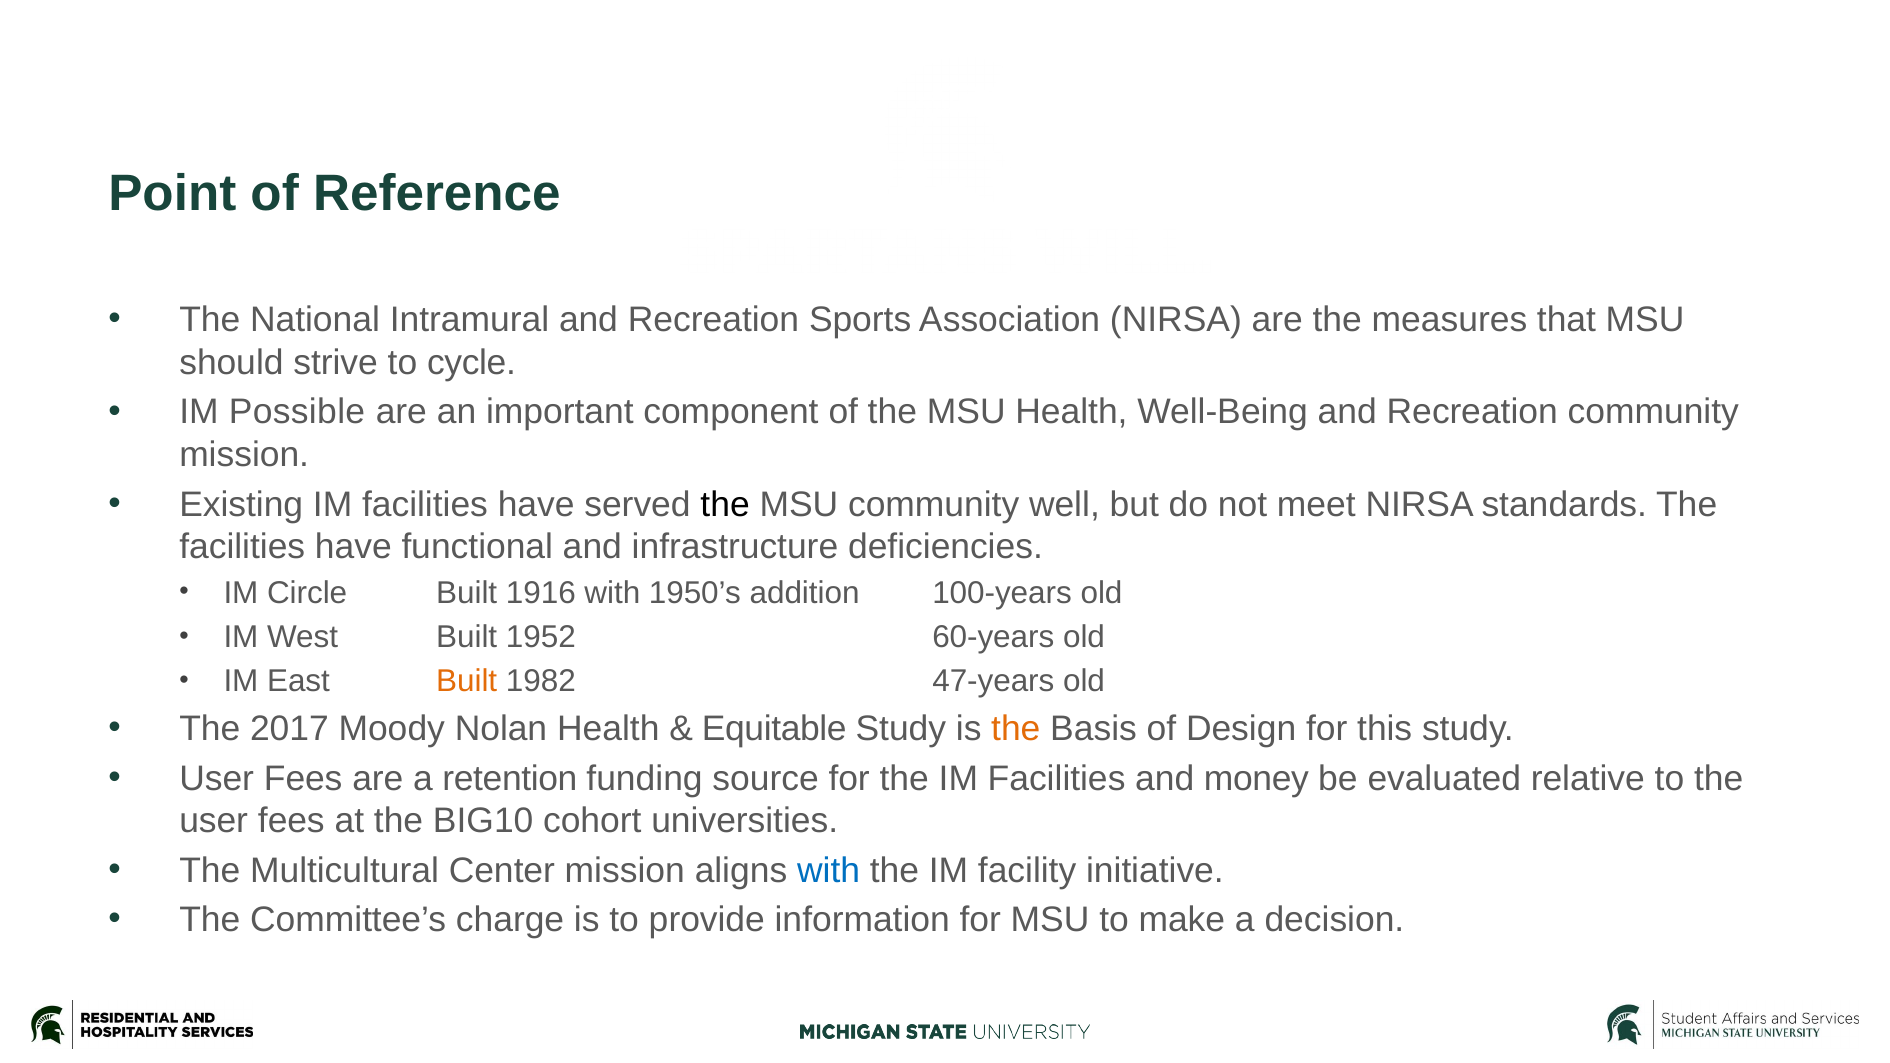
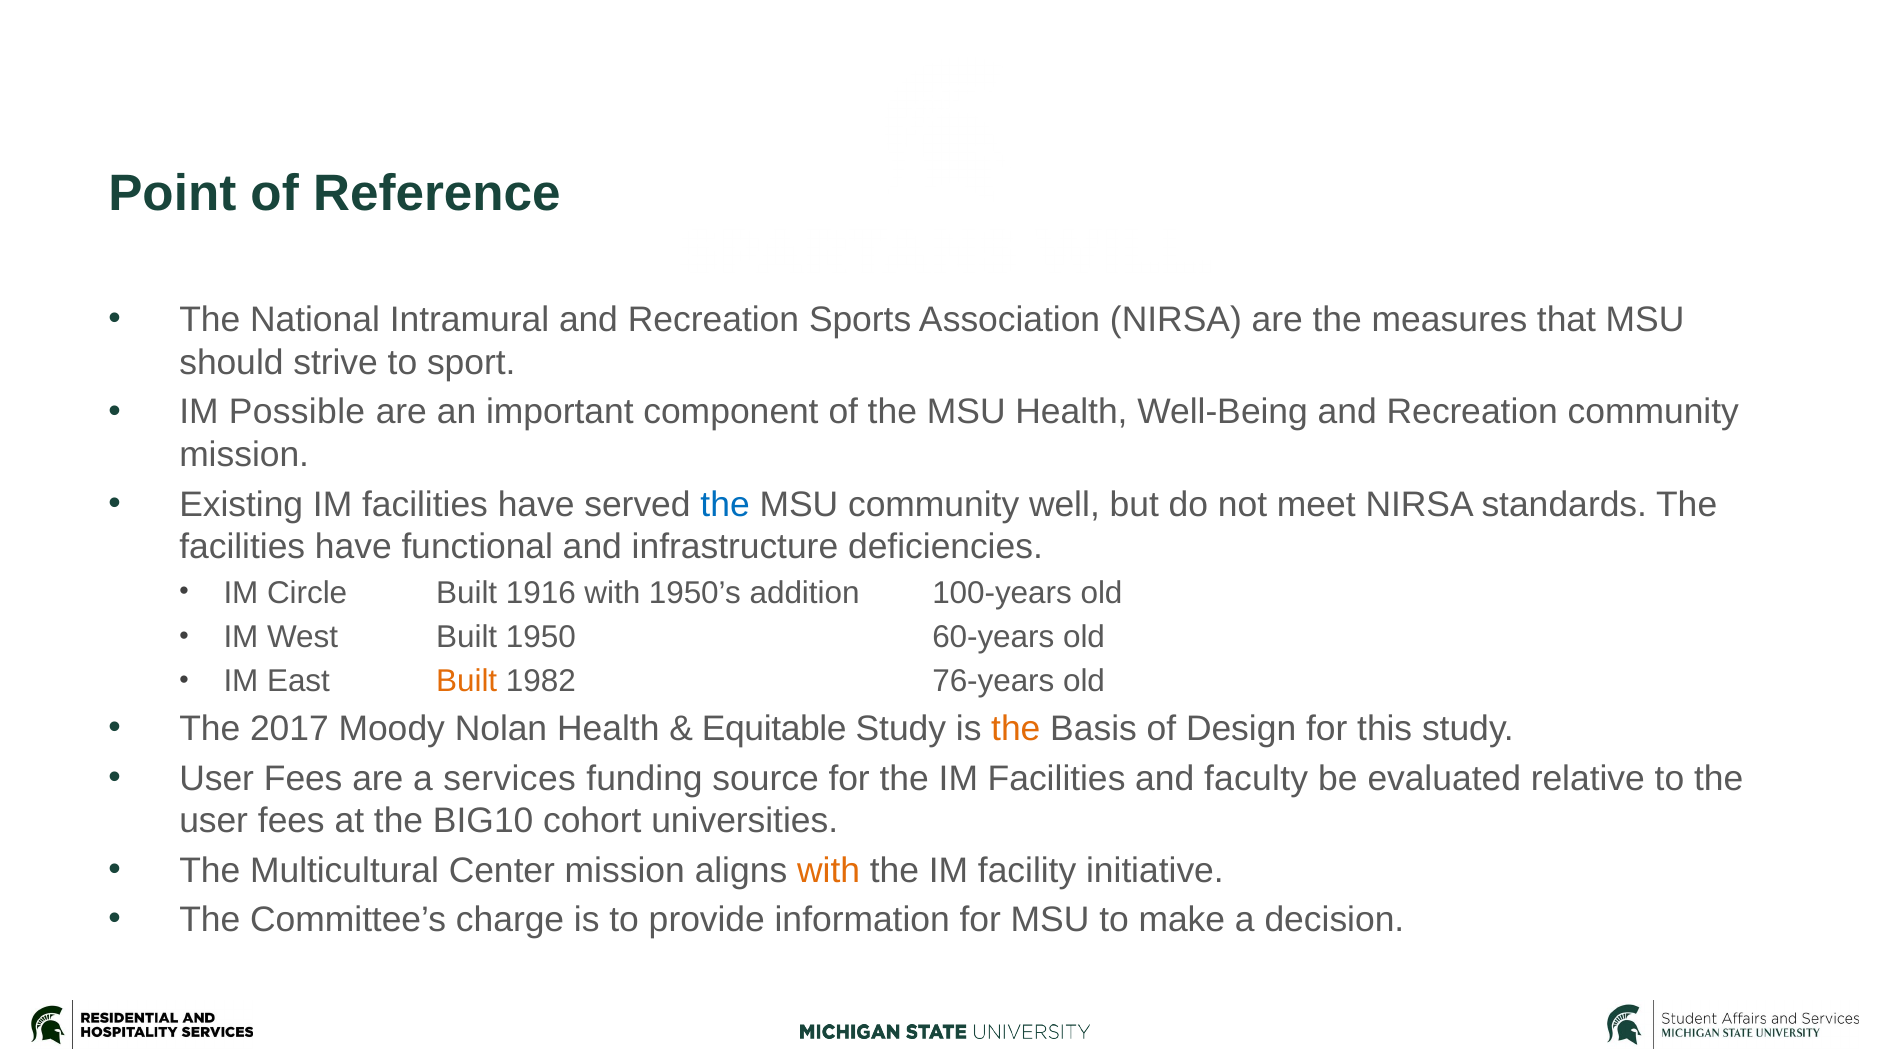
cycle: cycle -> sport
the at (725, 504) colour: black -> blue
1952: 1952 -> 1950
47-years: 47-years -> 76-years
retention: retention -> services
money: money -> faculty
with at (829, 871) colour: blue -> orange
